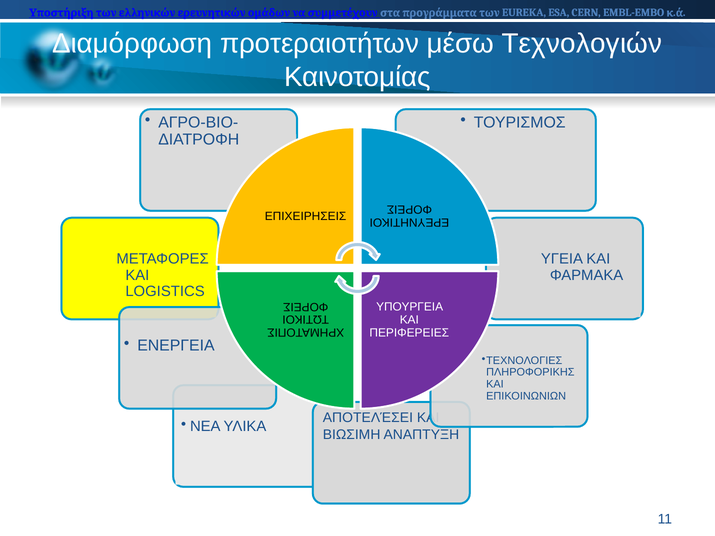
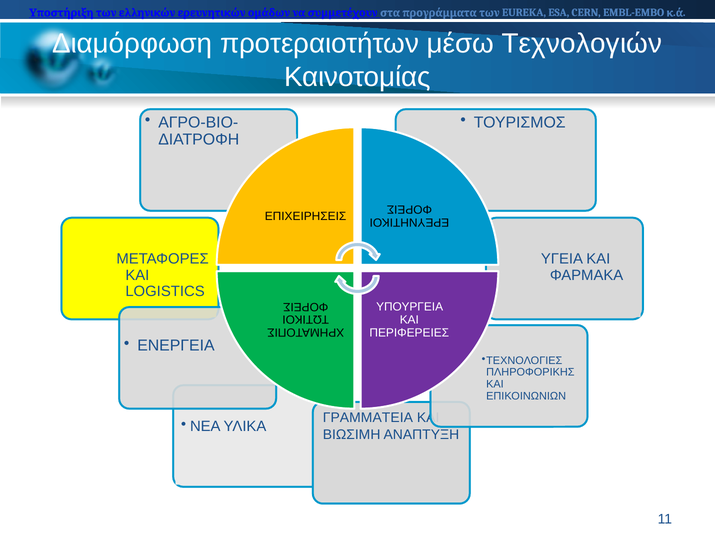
ΑΠΟΤΕΛΈΣΕΙ: ΑΠΟΤΕΛΈΣΕΙ -> ΓΡΑΜΜΑΤΕΙΑ
